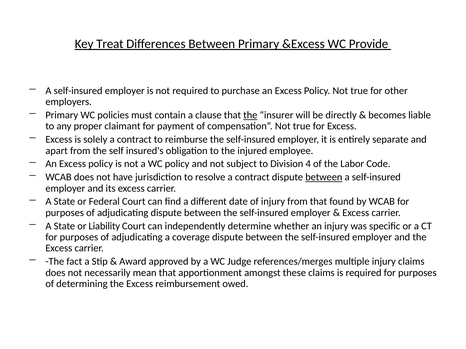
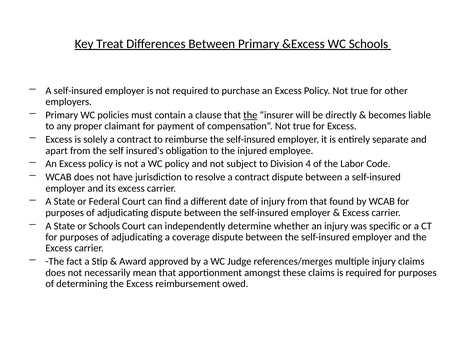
WC Provide: Provide -> Schools
between at (324, 177) underline: present -> none
or Liability: Liability -> Schools
